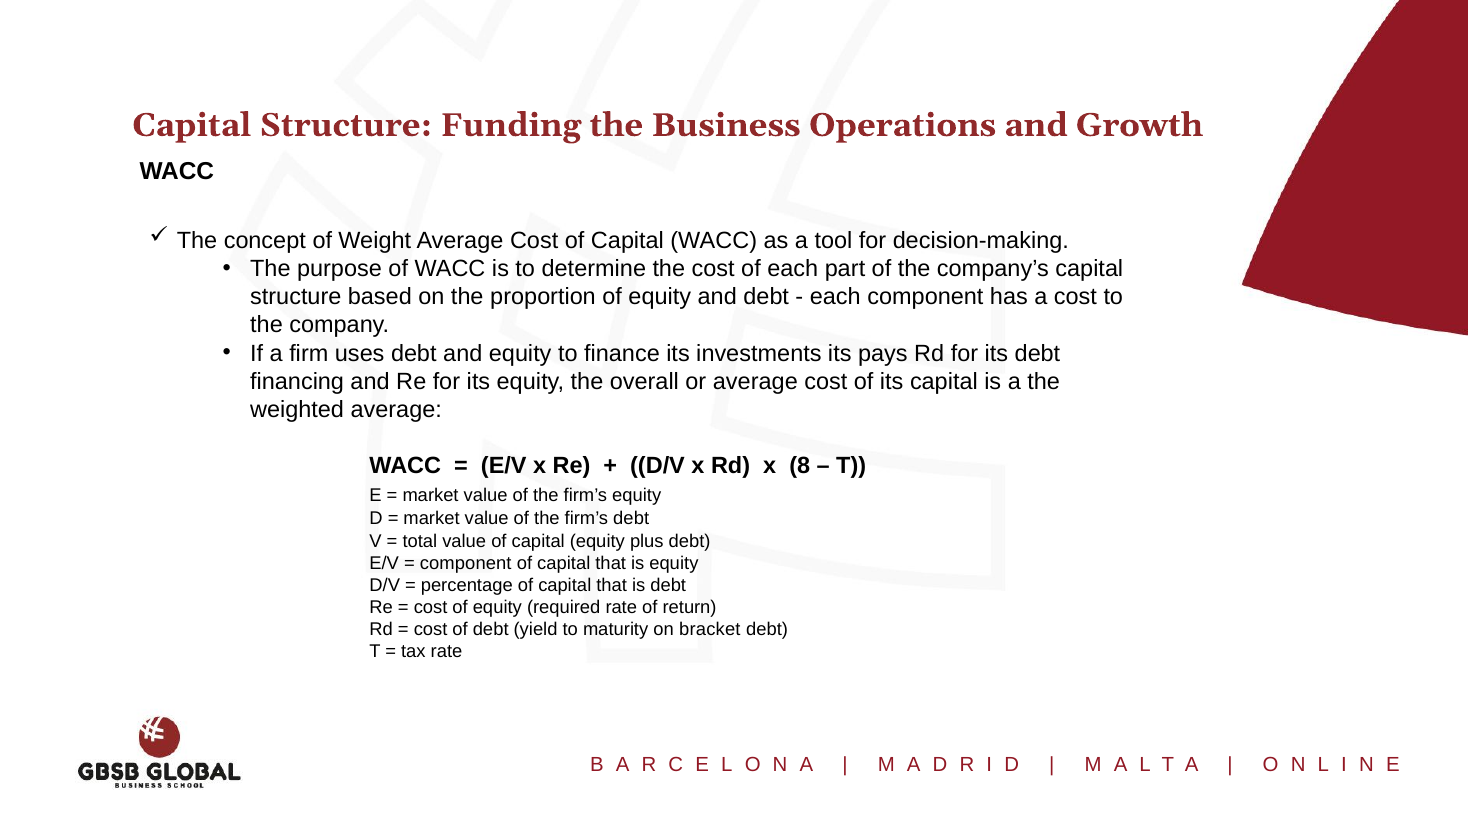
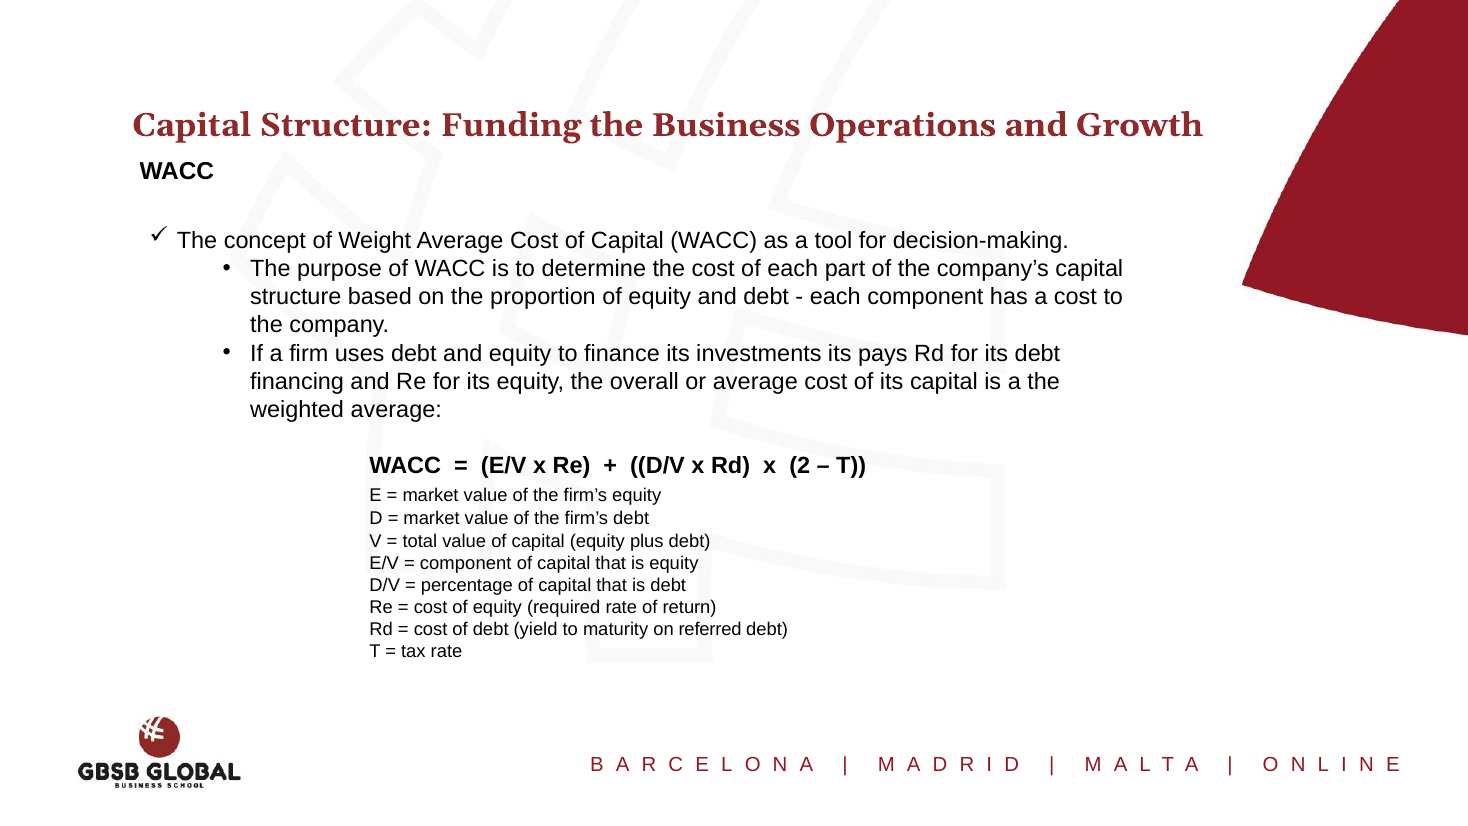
8: 8 -> 2
bracket: bracket -> referred
